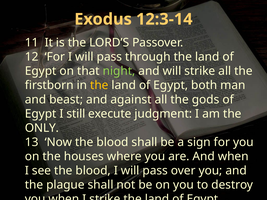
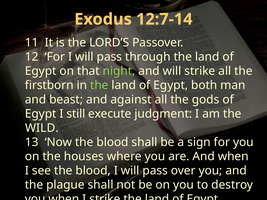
12:3-14: 12:3-14 -> 12:7-14
the at (99, 85) colour: yellow -> light green
ONLY: ONLY -> WILD
